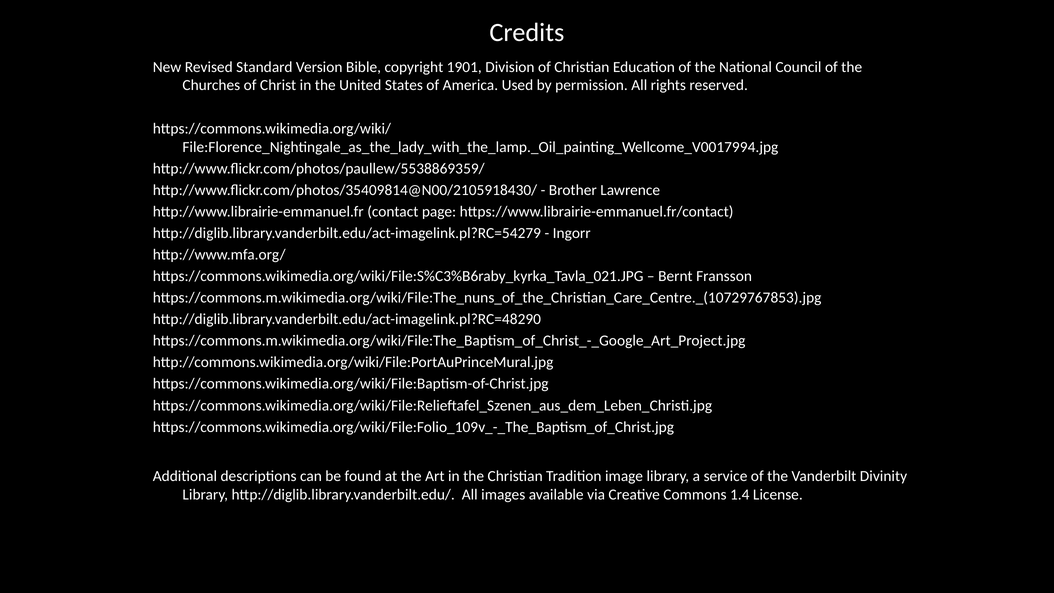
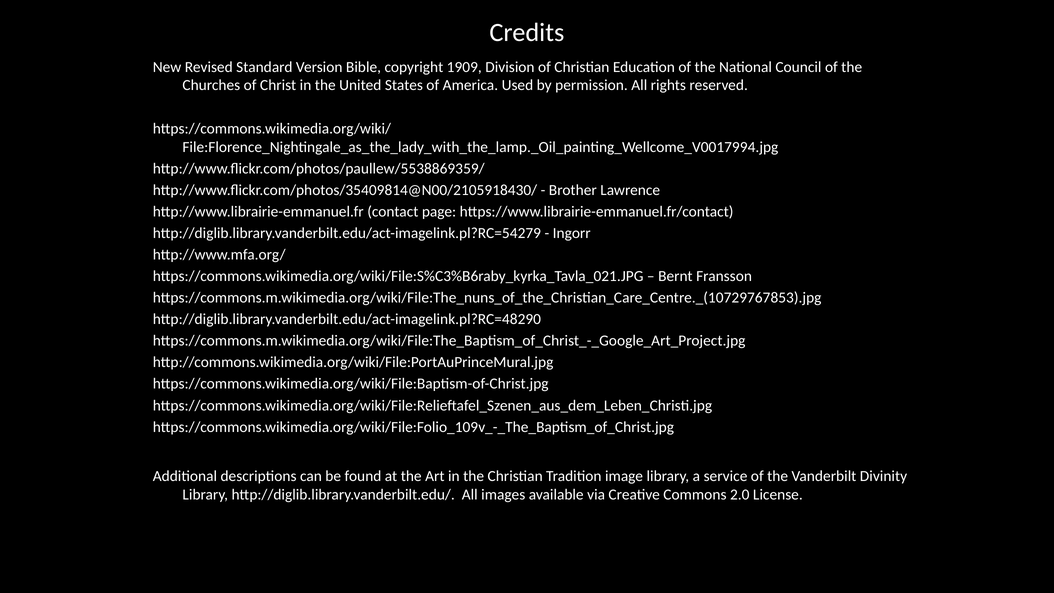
1901: 1901 -> 1909
1.4: 1.4 -> 2.0
